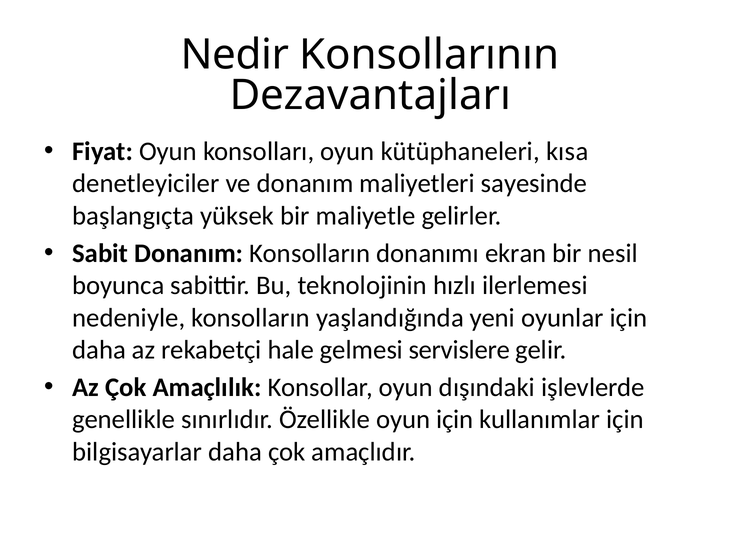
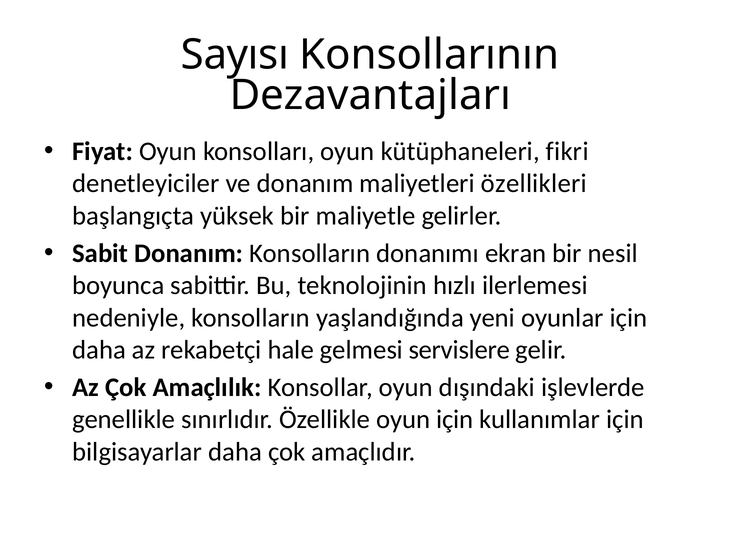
Nedir: Nedir -> Sayısı
kısa: kısa -> fikri
sayesinde: sayesinde -> özellikleri
